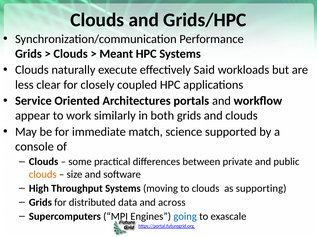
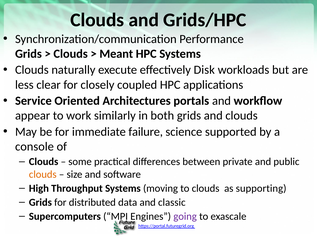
Said: Said -> Disk
match: match -> failure
across: across -> classic
going colour: blue -> purple
